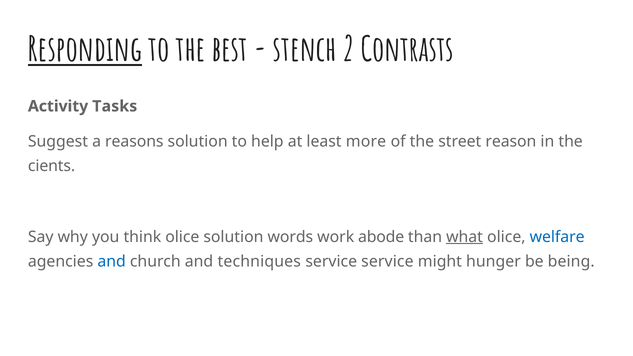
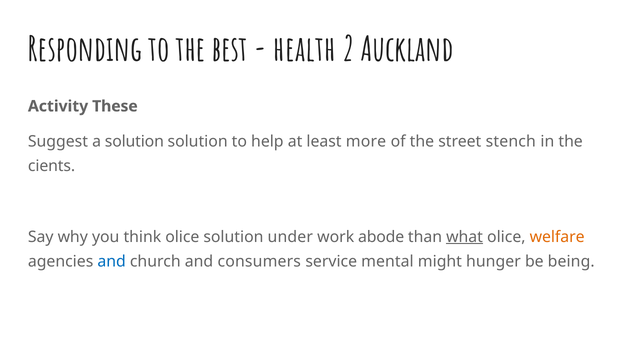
Responding underline: present -> none
stench: stench -> health
Contrasts: Contrasts -> Auckland
Tasks: Tasks -> These
a reasons: reasons -> solution
reason: reason -> stench
words: words -> under
welfare colour: blue -> orange
techniques: techniques -> consumers
service service: service -> mental
